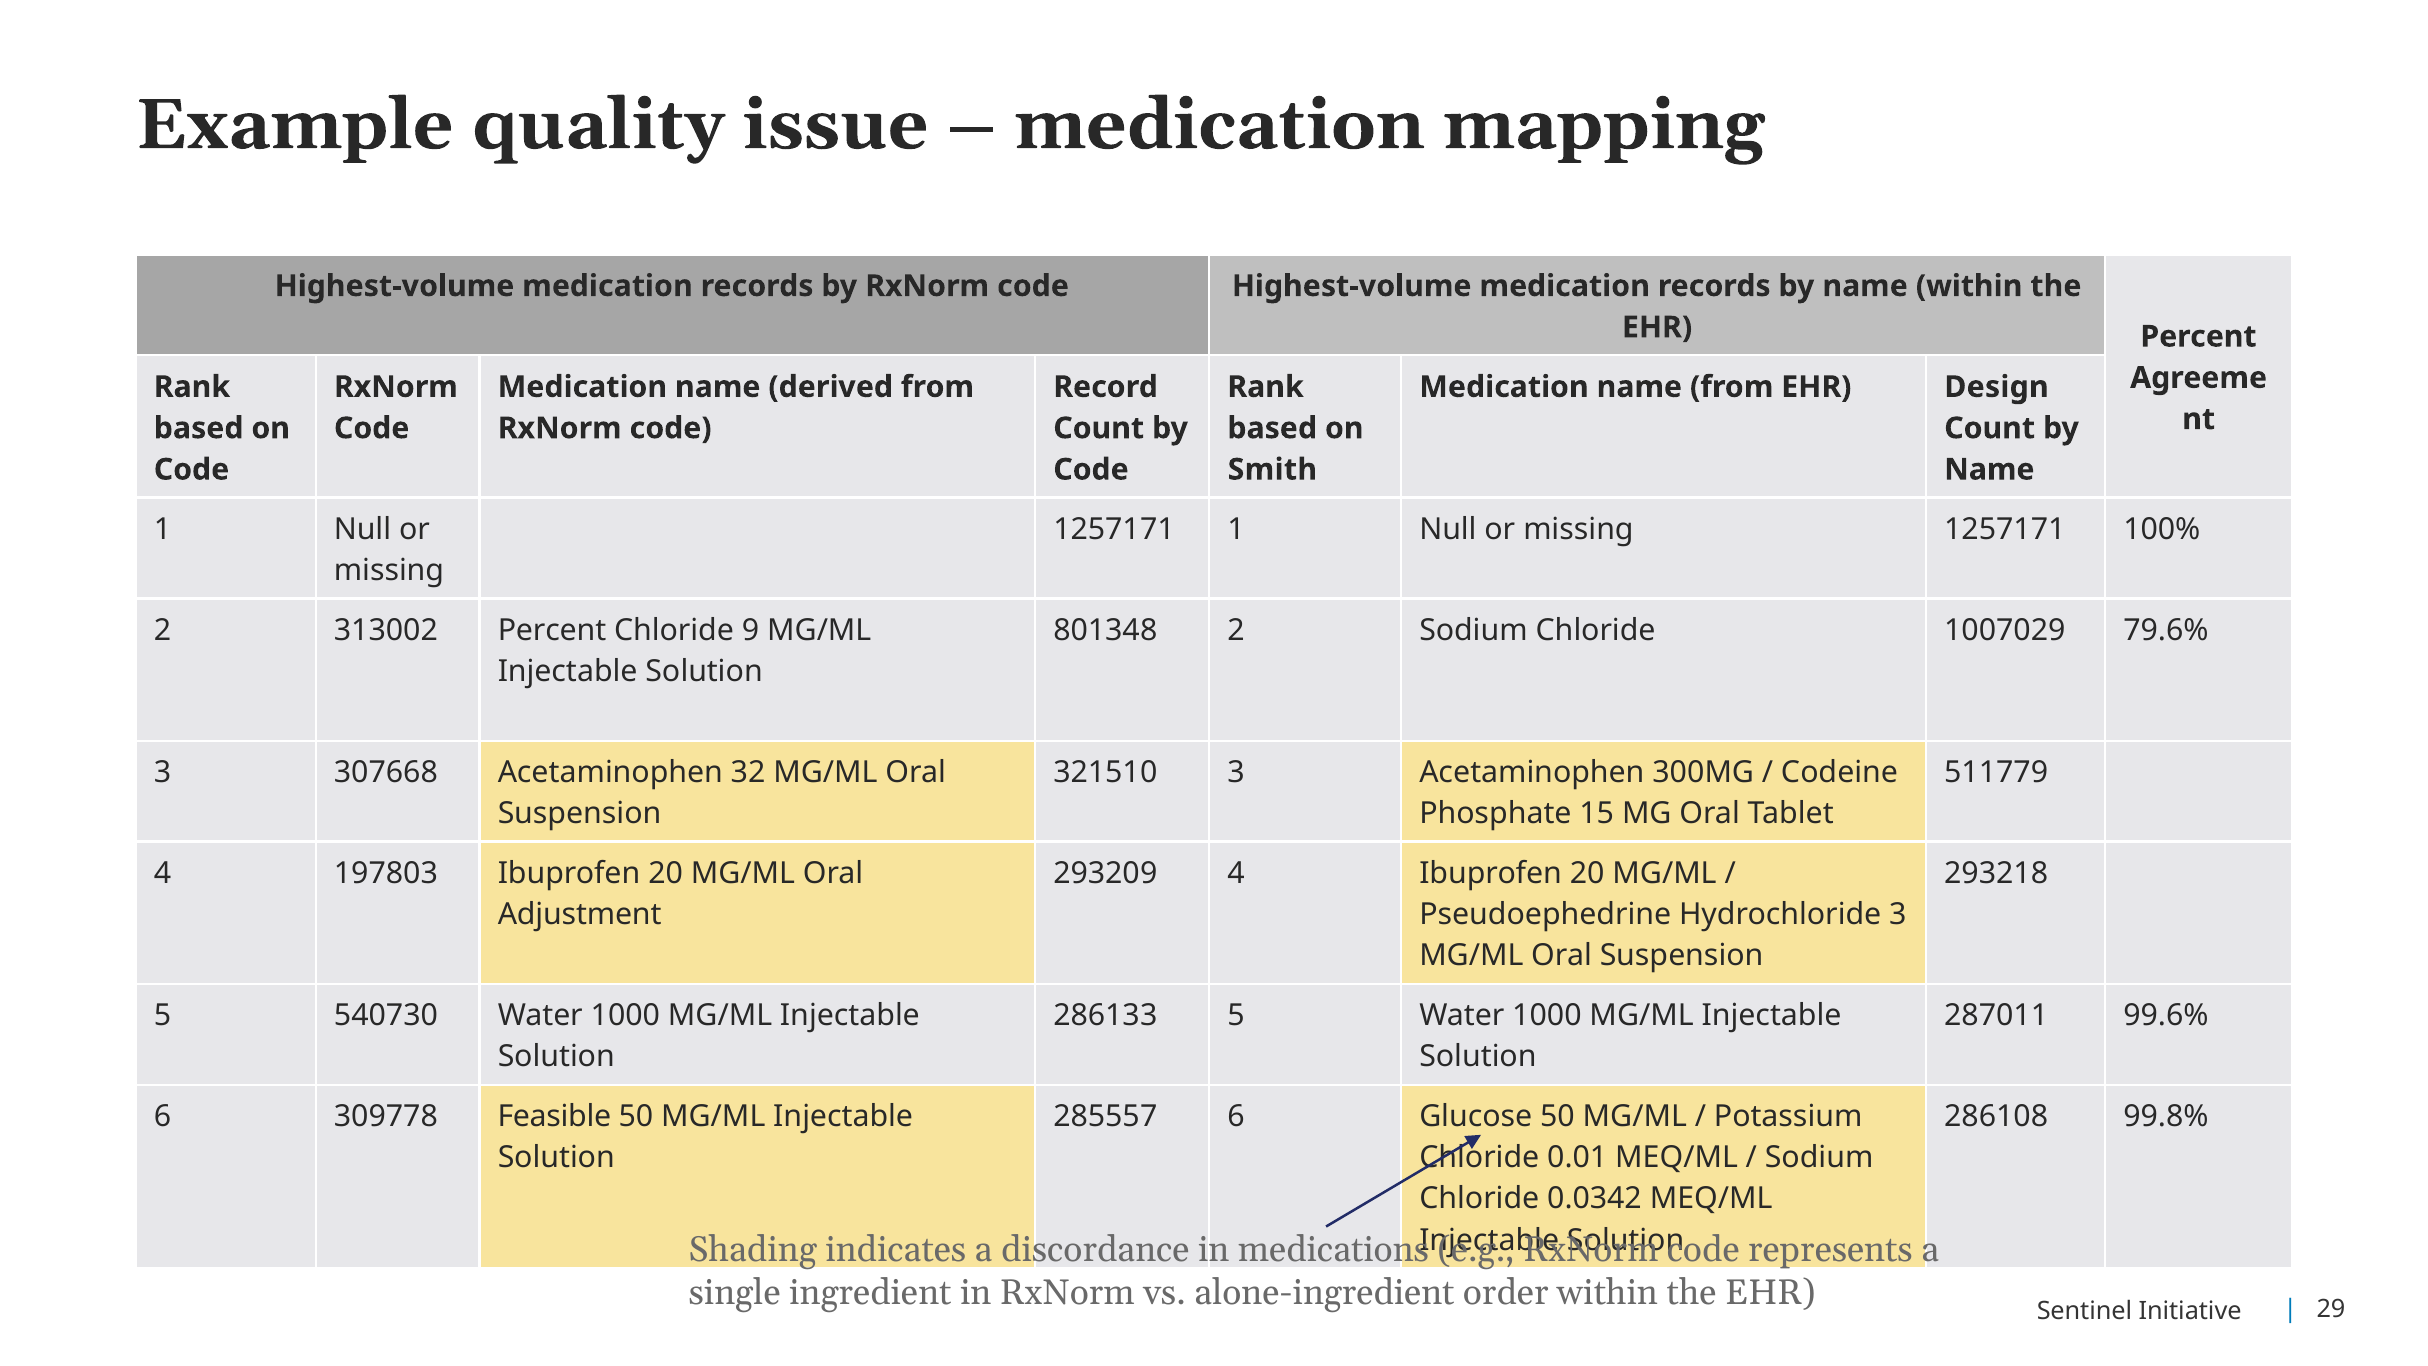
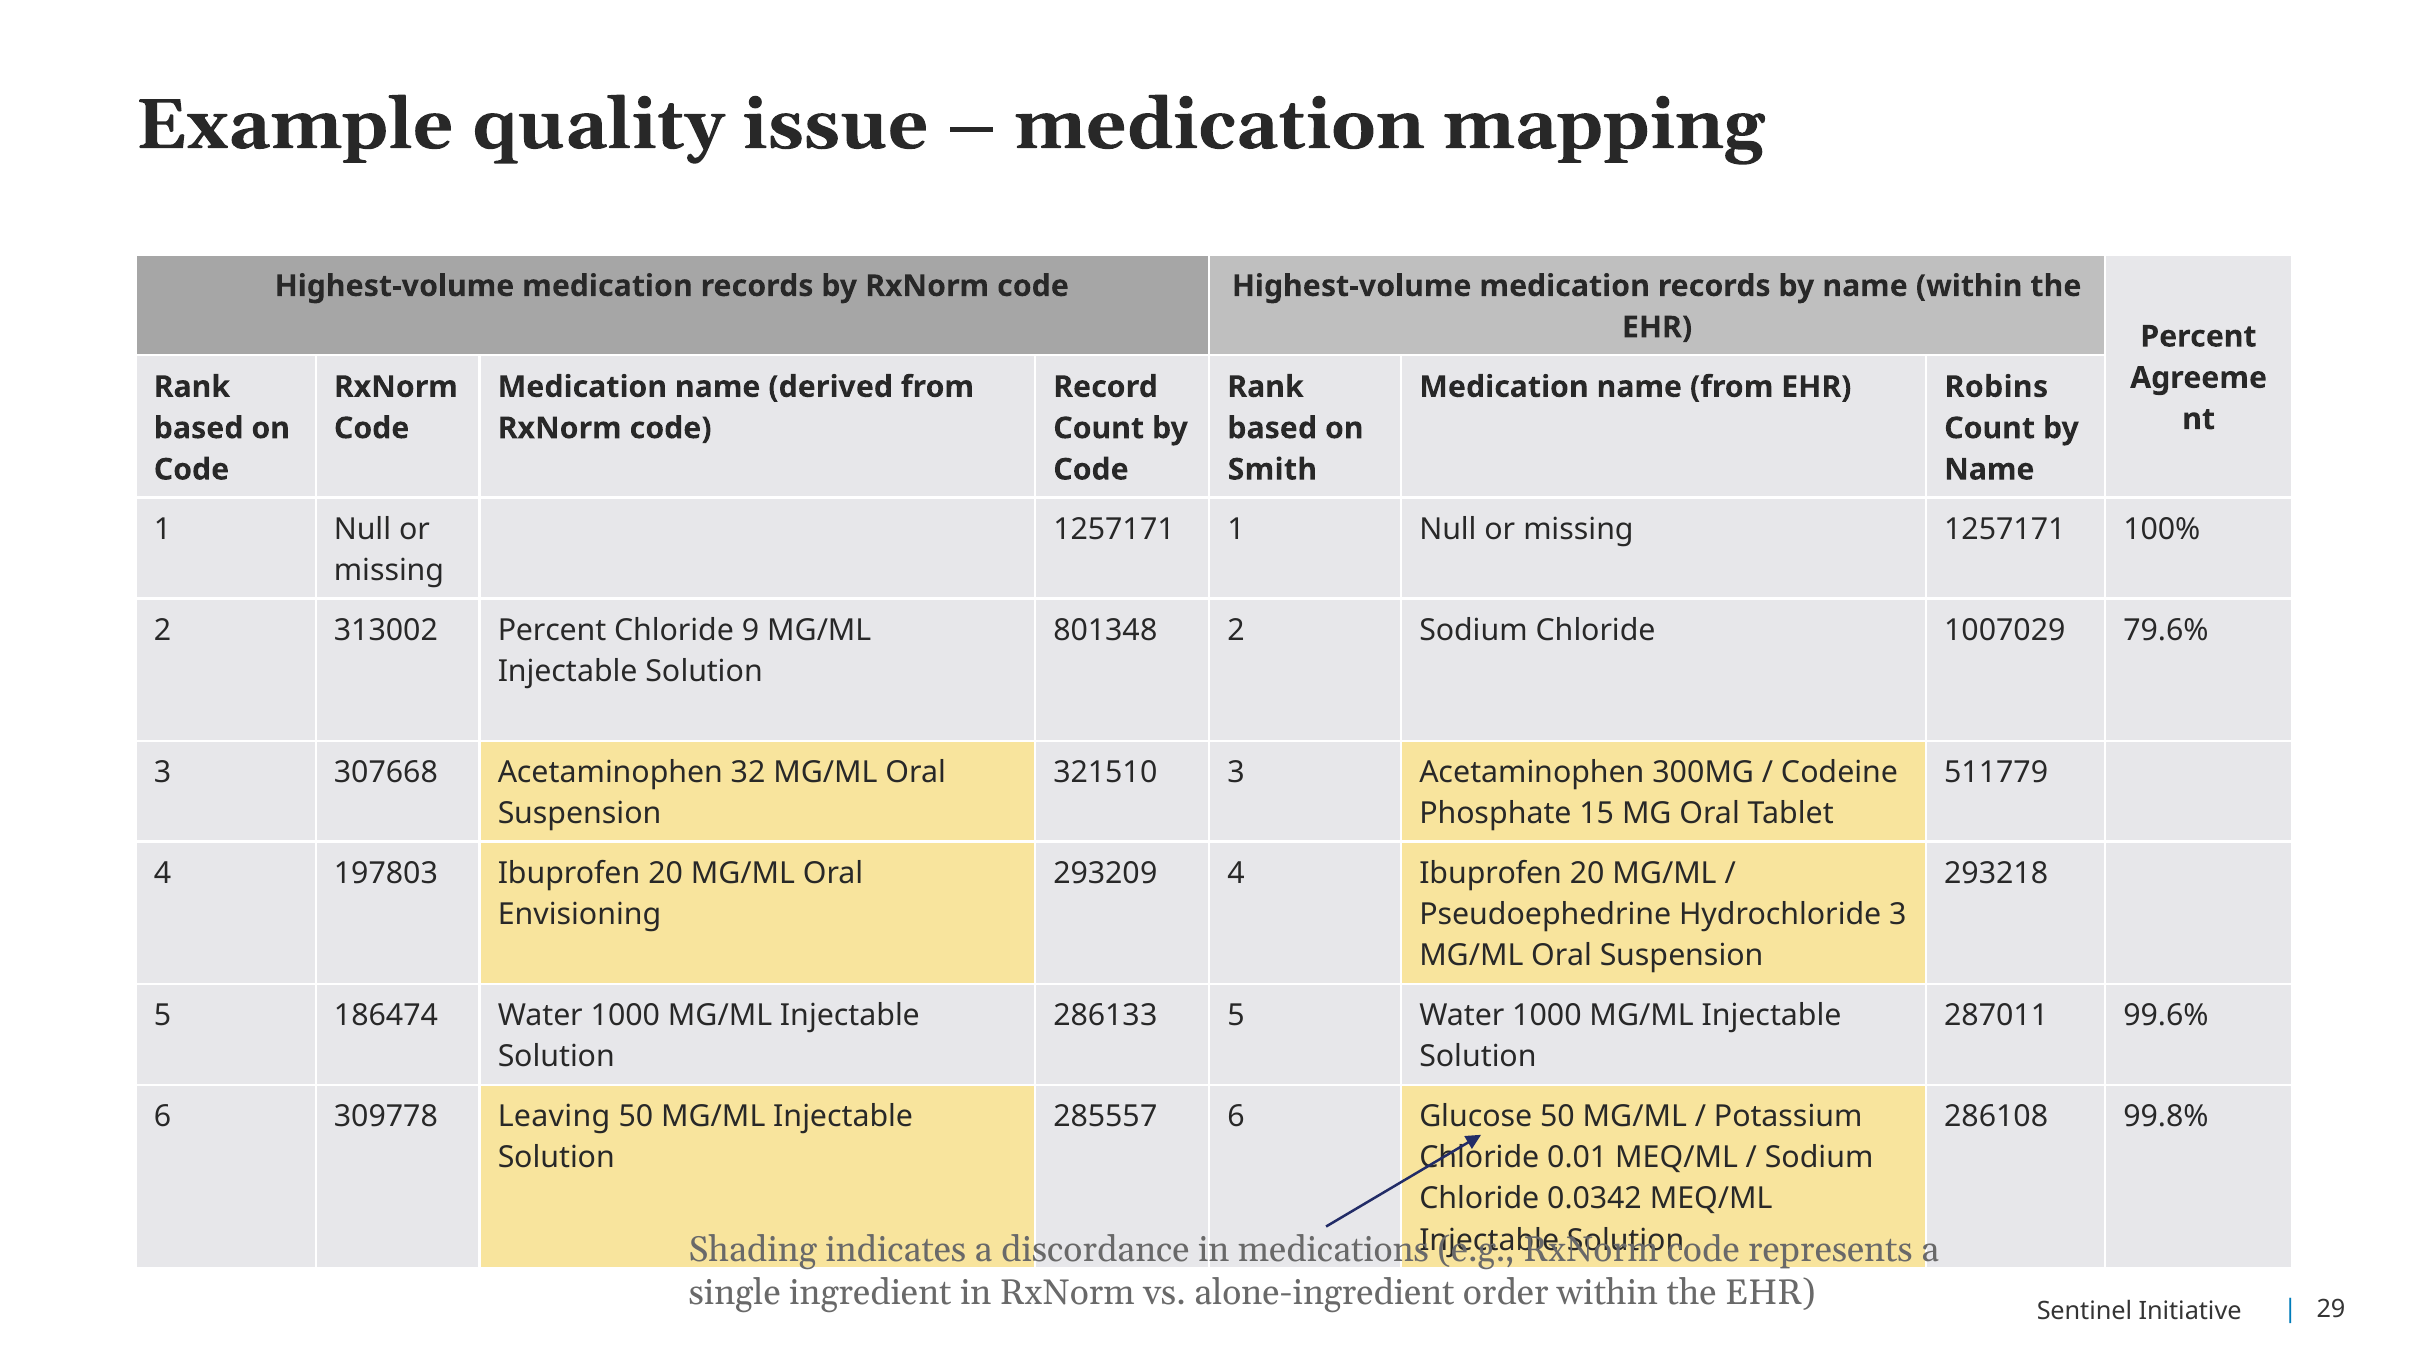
Design: Design -> Robins
Adjustment: Adjustment -> Envisioning
540730: 540730 -> 186474
Feasible: Feasible -> Leaving
